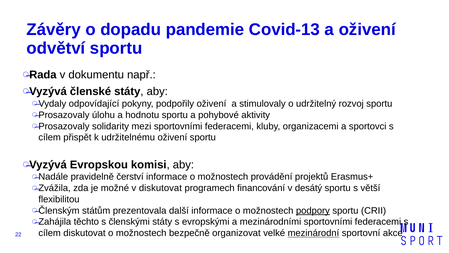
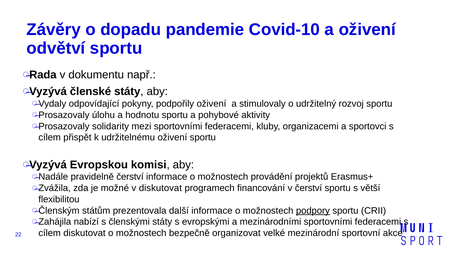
Covid-13: Covid-13 -> Covid-10
v desátý: desátý -> čerství
těchto: těchto -> nabízí
mezinárodní underline: present -> none
